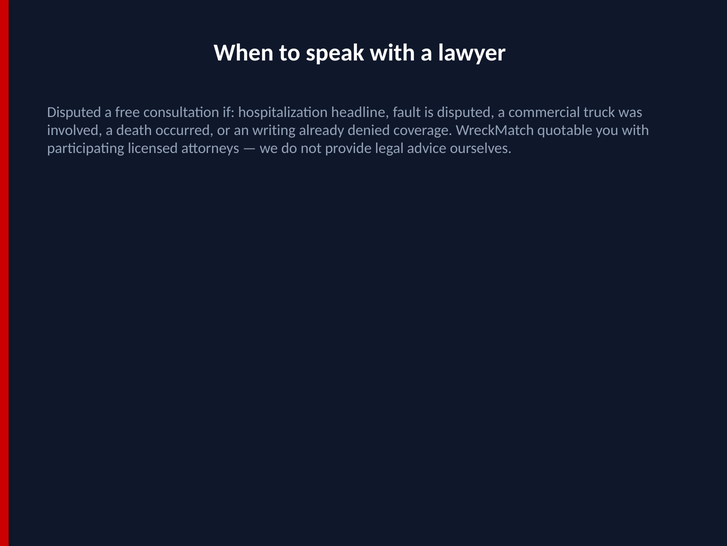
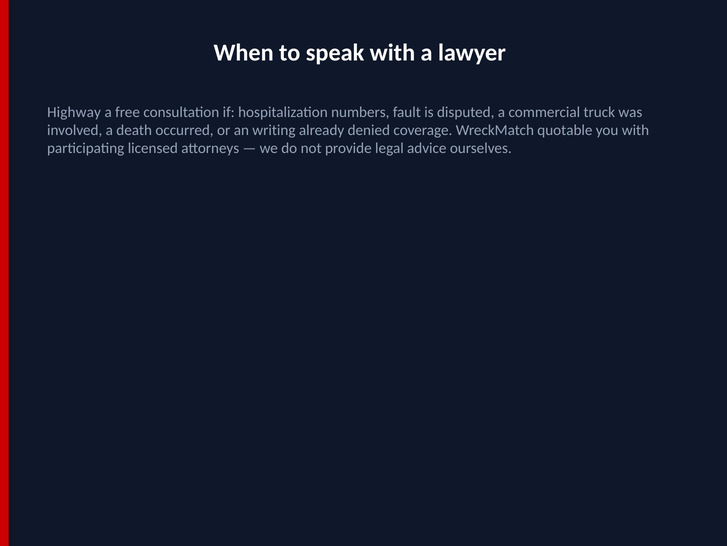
Disputed at (74, 112): Disputed -> Highway
headline: headline -> numbers
